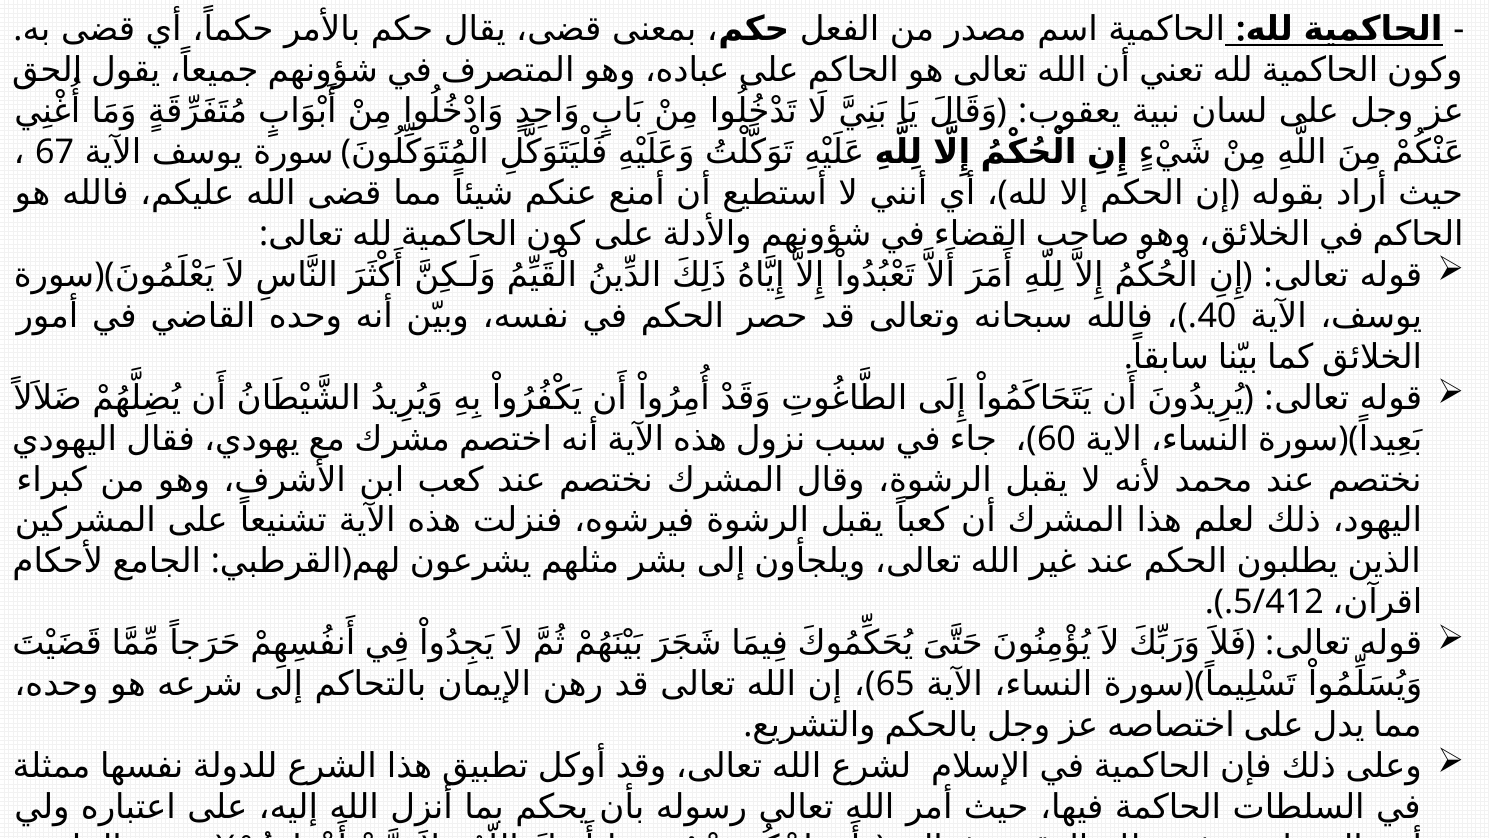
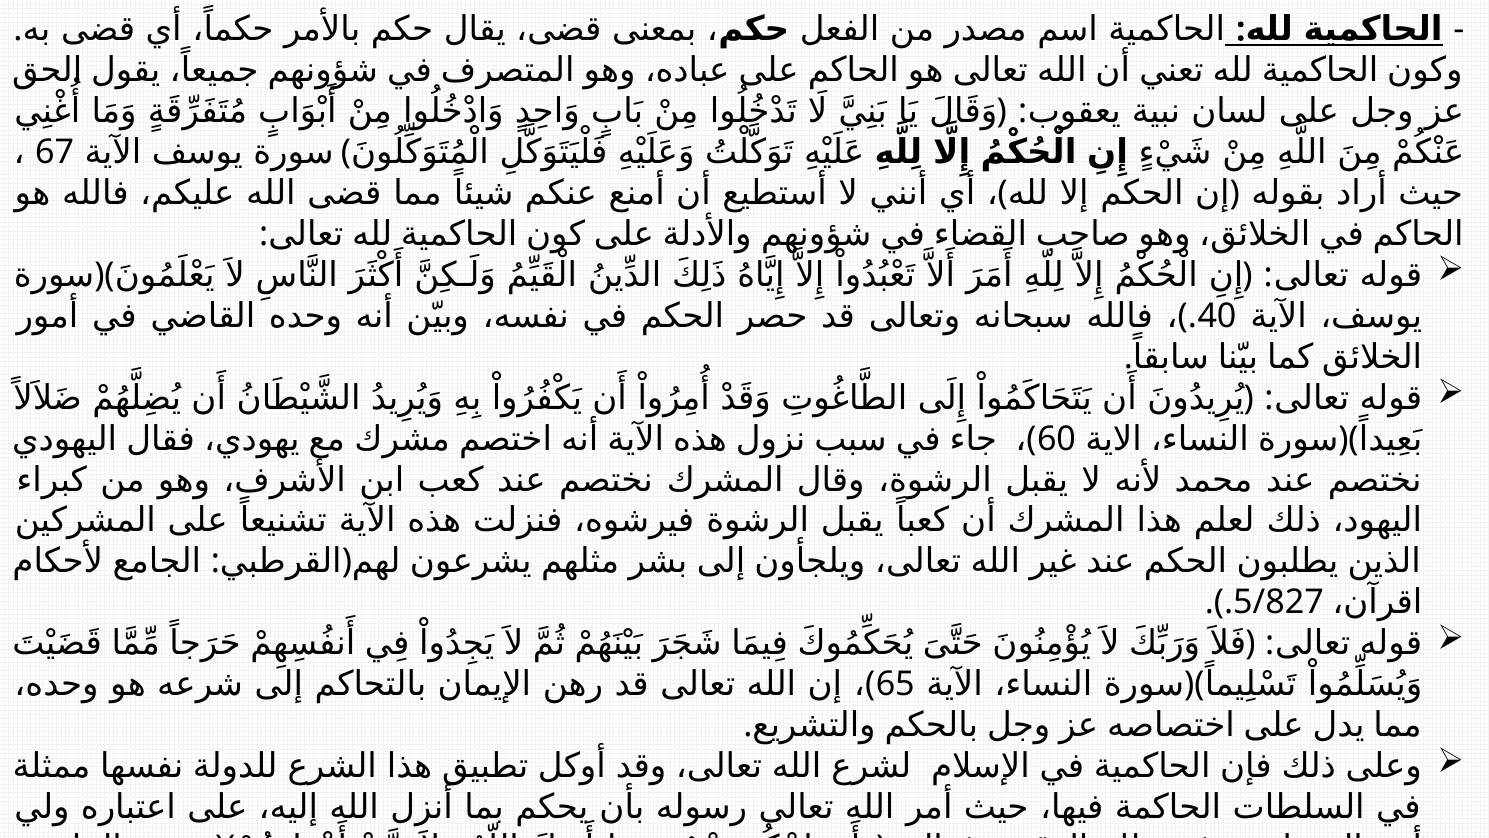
5/412: 5/412 -> 5/827
